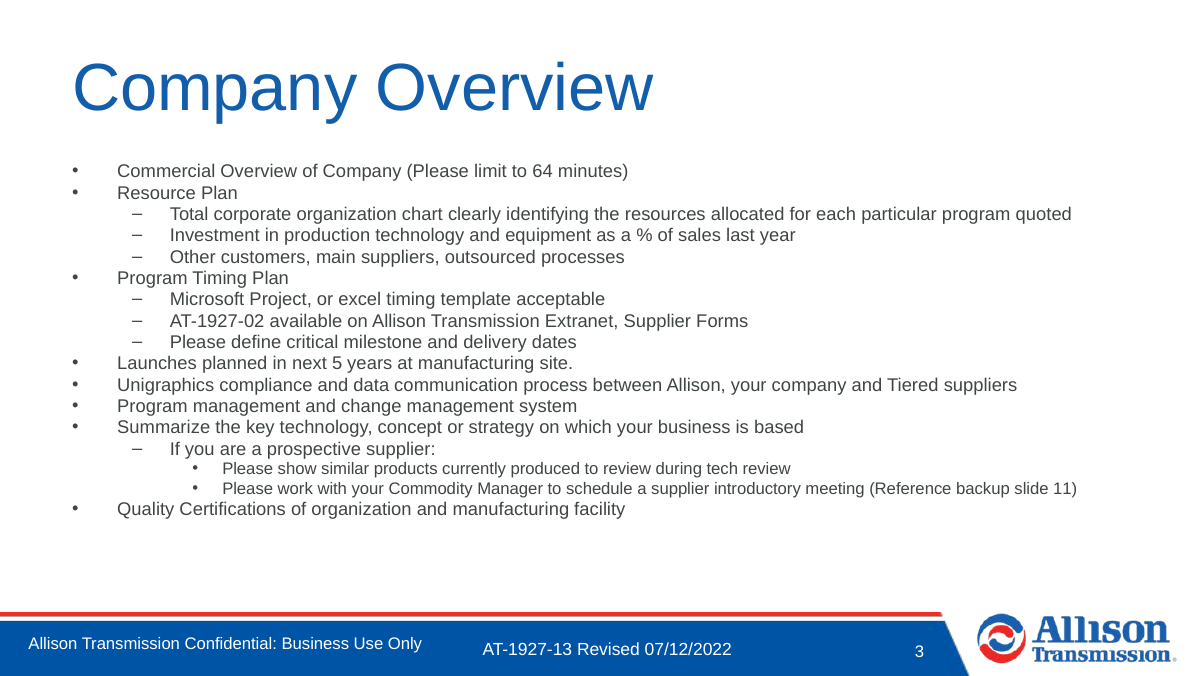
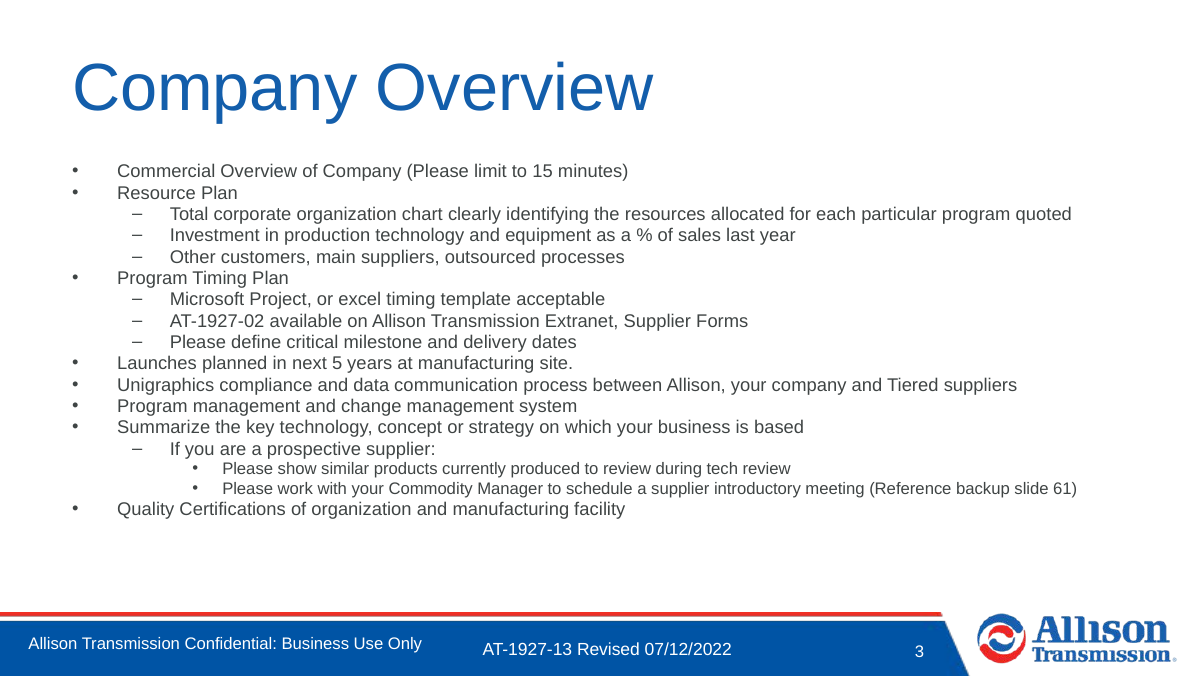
64: 64 -> 15
11: 11 -> 61
